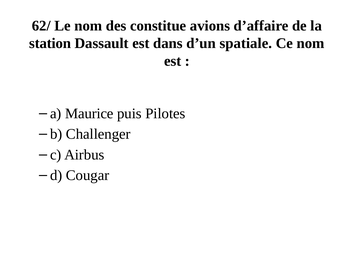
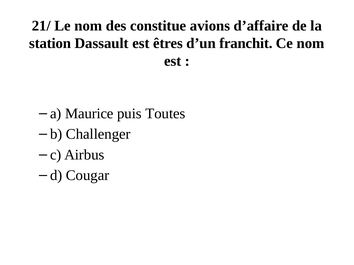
62/: 62/ -> 21/
dans: dans -> êtres
spatiale: spatiale -> franchit
Pilotes: Pilotes -> Toutes
